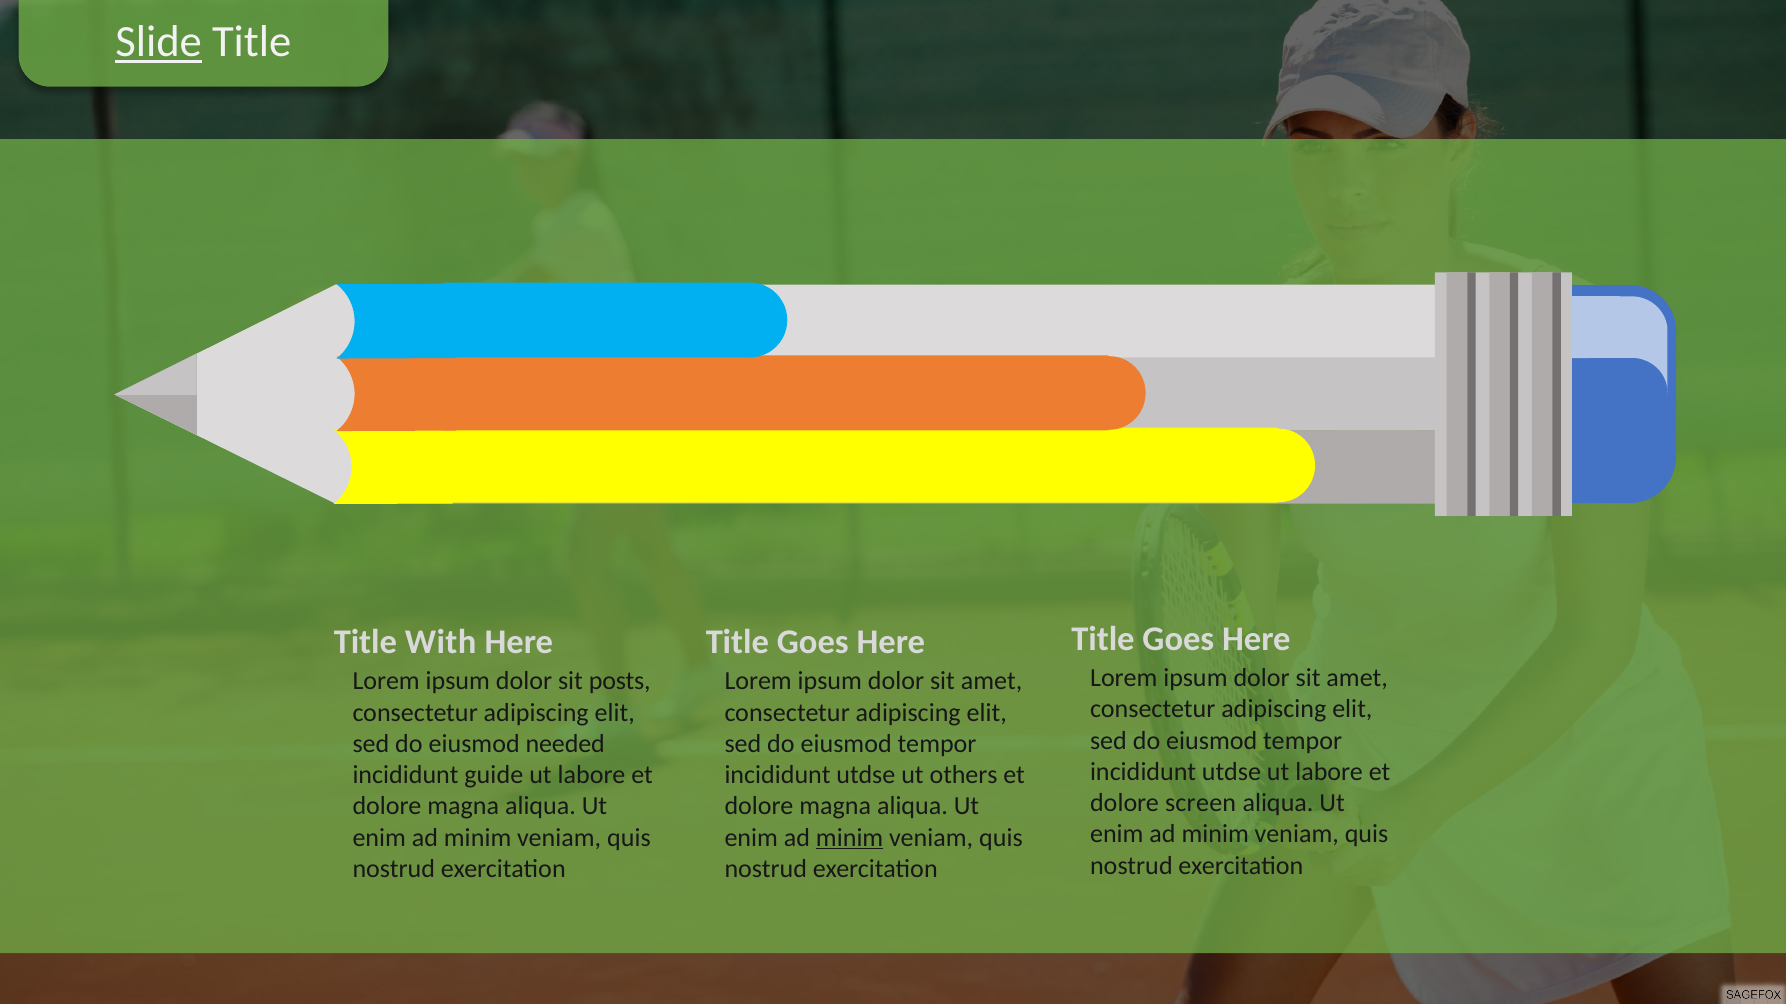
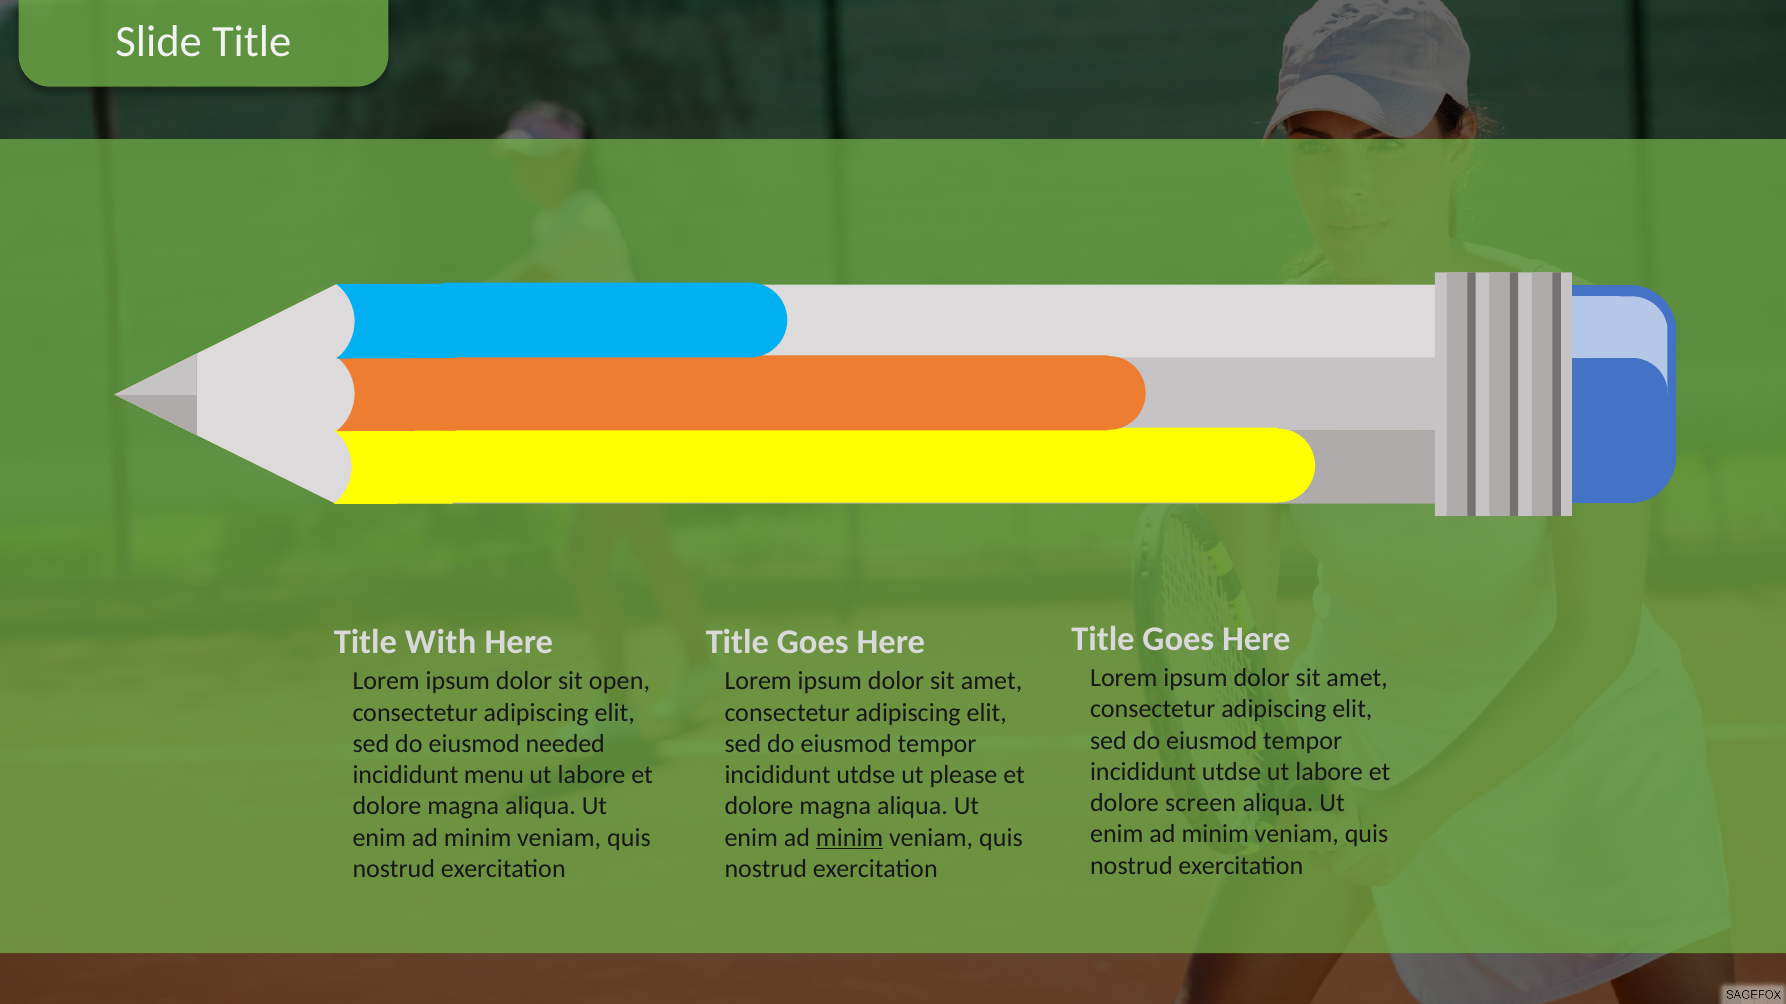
Slide underline: present -> none
posts: posts -> open
guide: guide -> menu
others: others -> please
